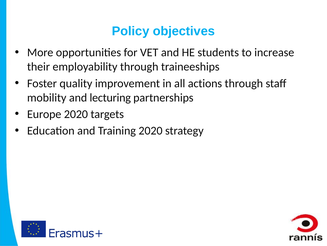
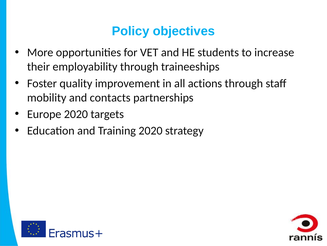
lecturing: lecturing -> contacts
